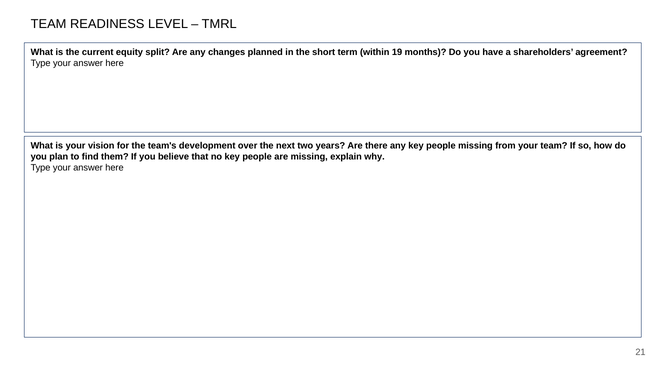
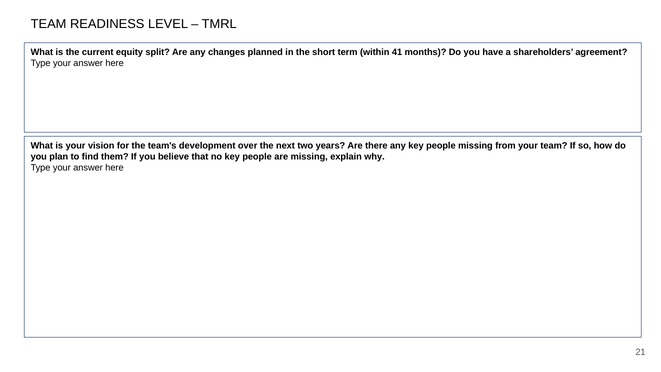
19: 19 -> 41
